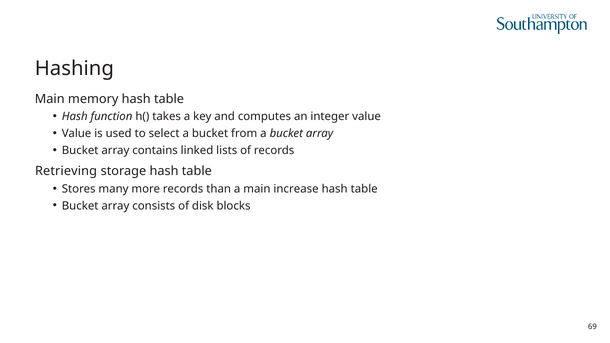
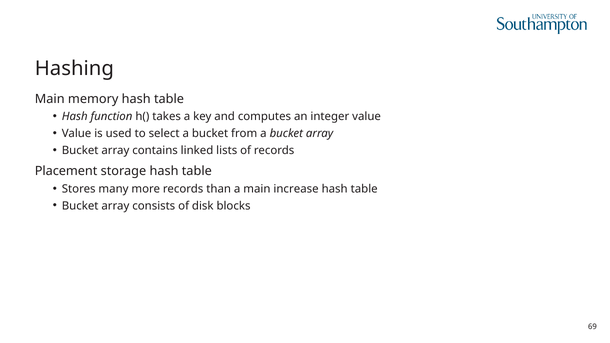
Retrieving: Retrieving -> Placement
